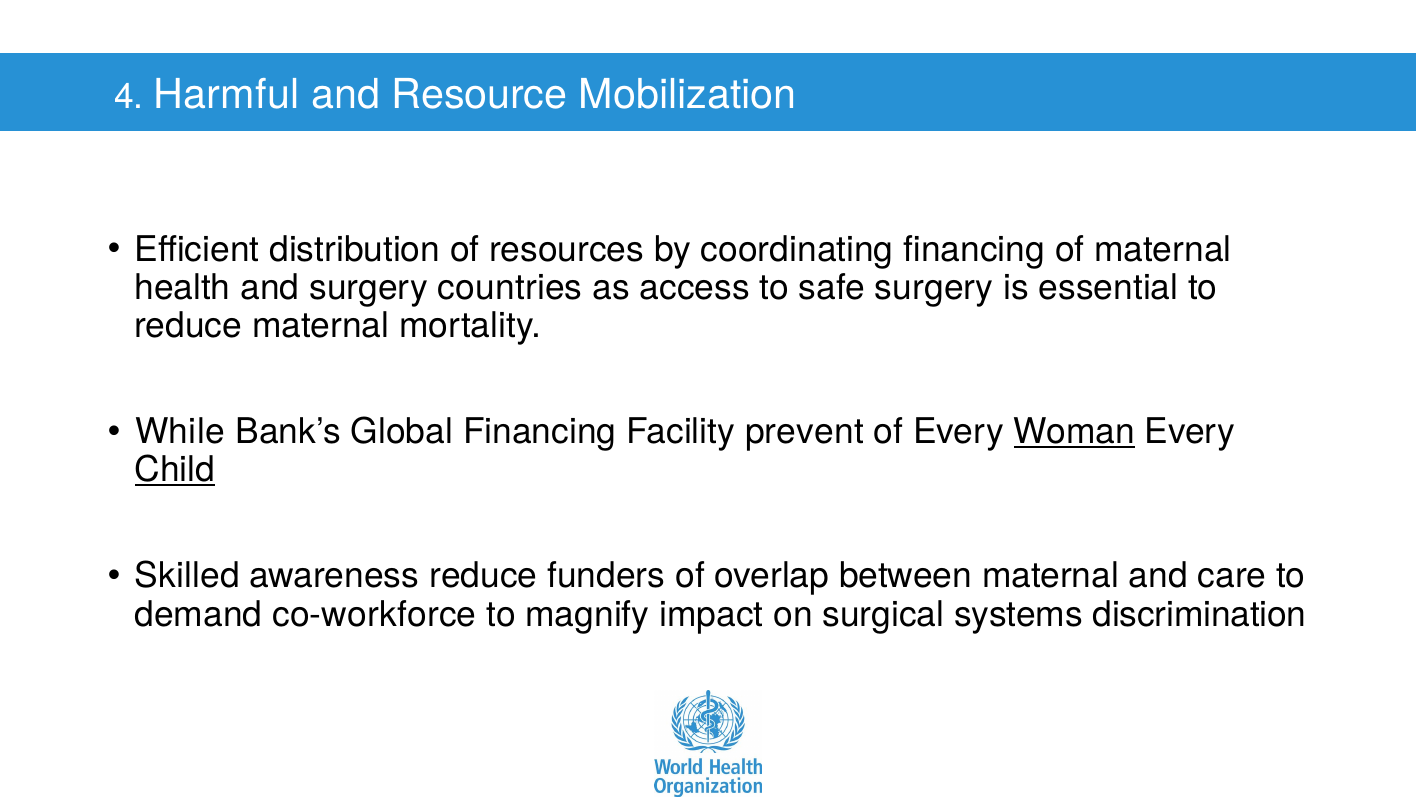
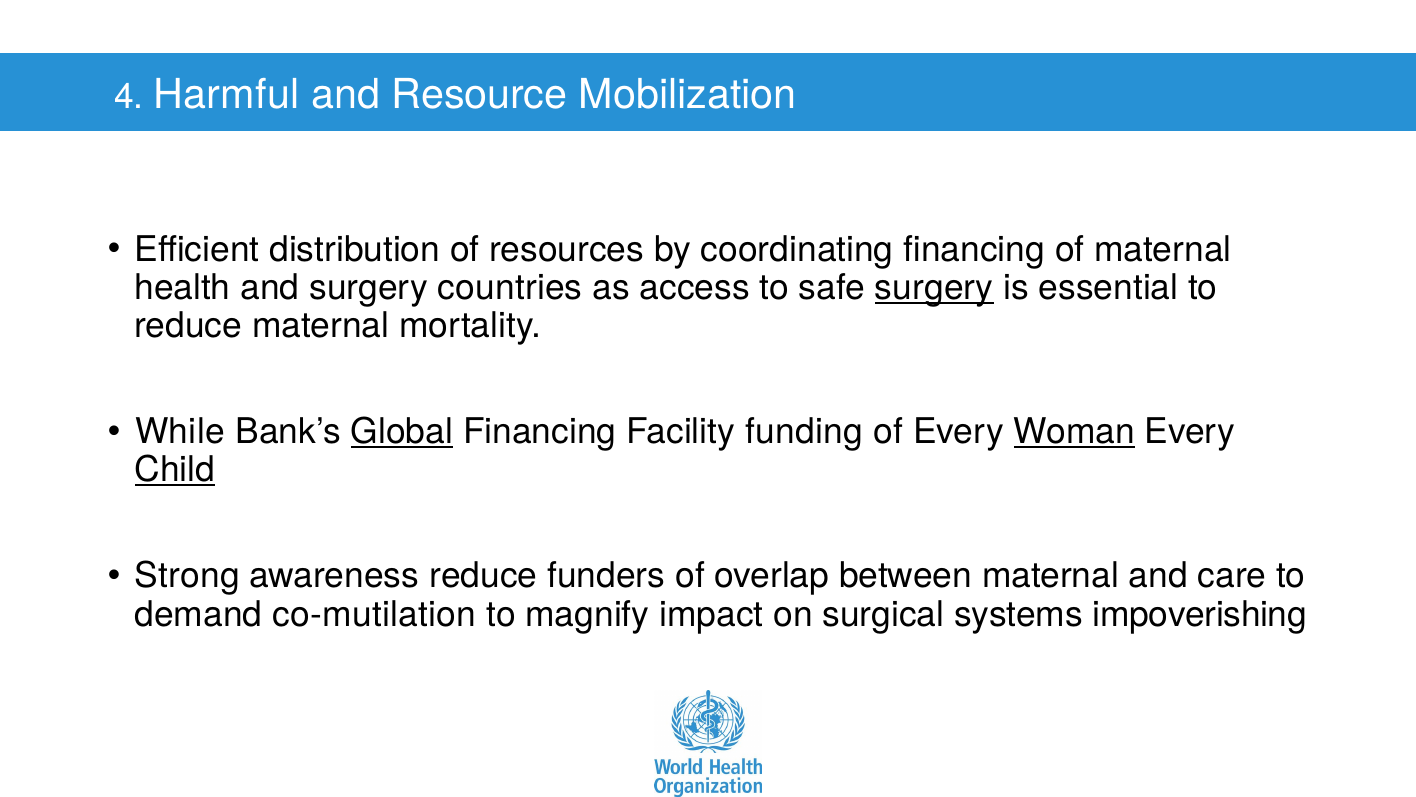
surgery at (934, 287) underline: none -> present
Global underline: none -> present
prevent: prevent -> funding
Skilled: Skilled -> Strong
co-workforce: co-workforce -> co-mutilation
discrimination: discrimination -> impoverishing
